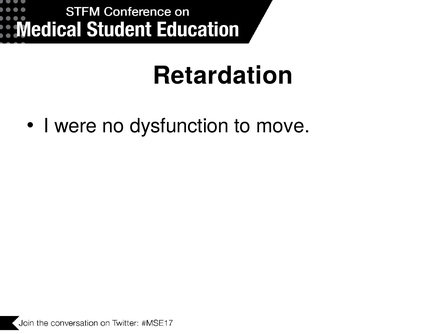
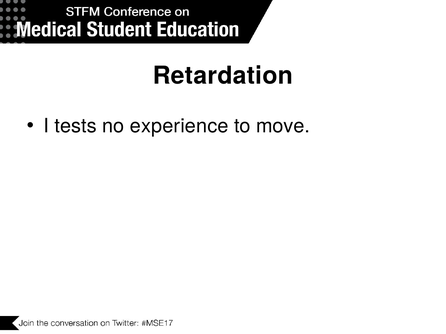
were: were -> tests
dysfunction: dysfunction -> experience
